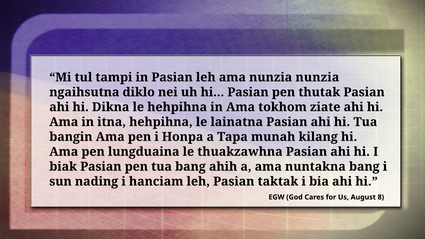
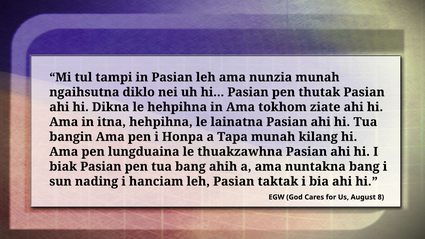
nunzia nunzia: nunzia -> munah
